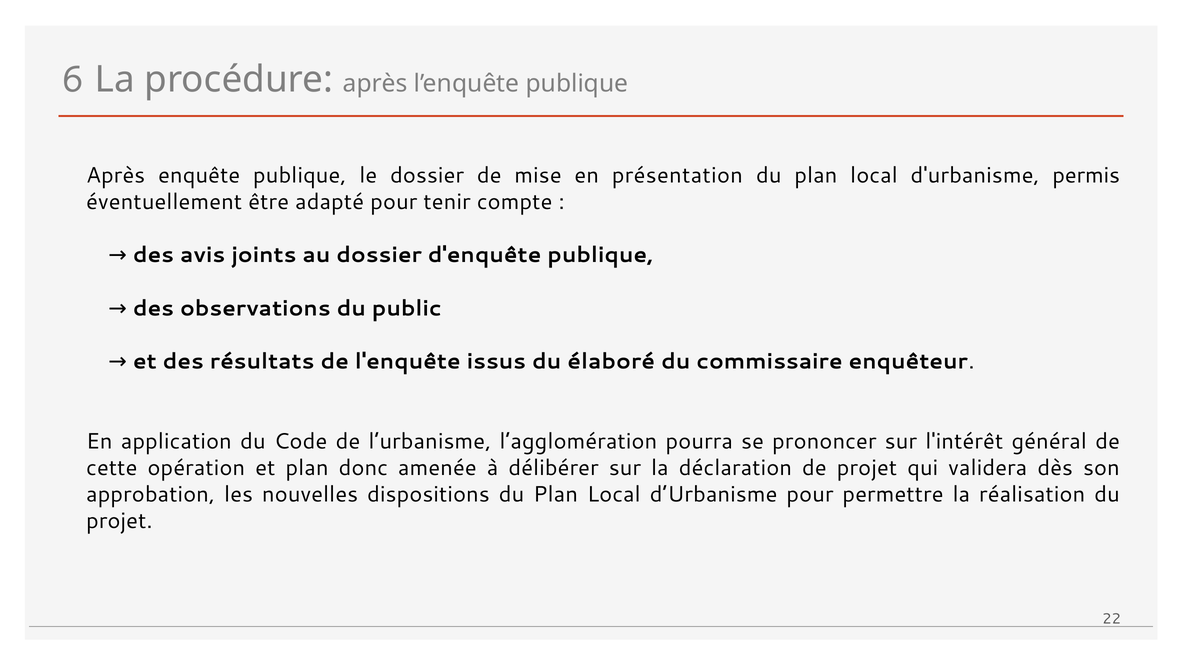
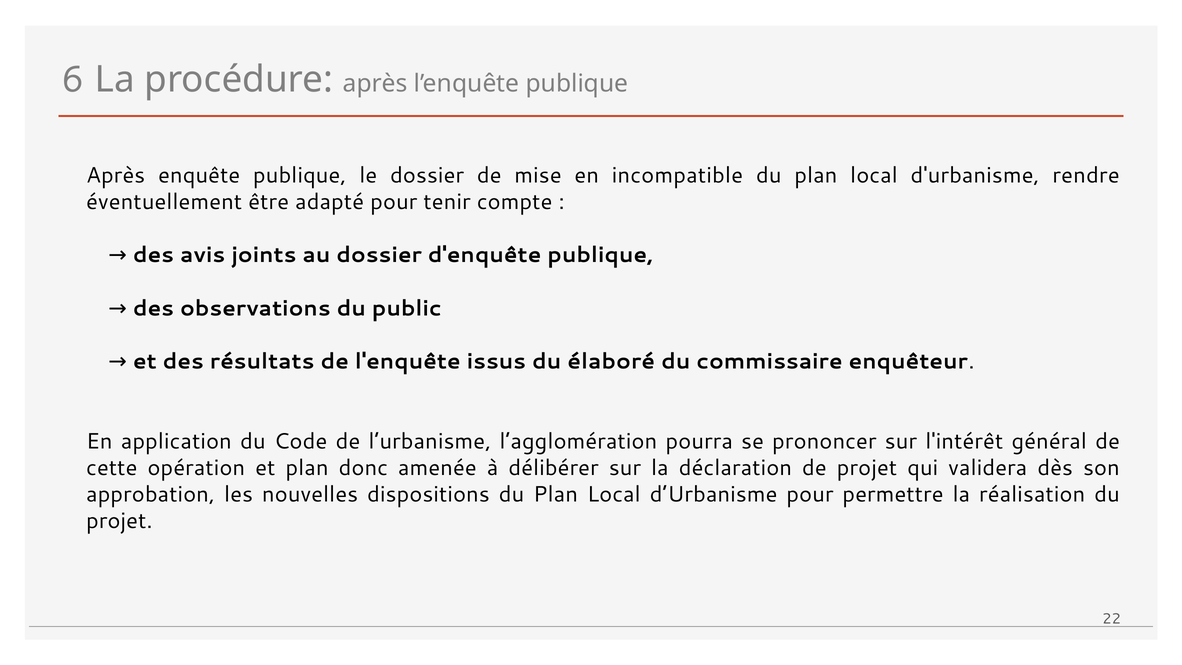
présentation: présentation -> incompatible
permis: permis -> rendre
